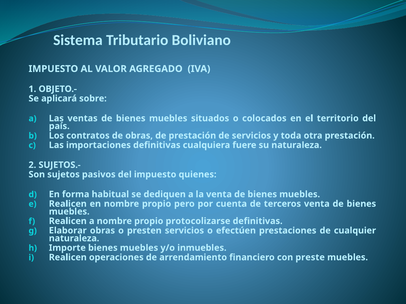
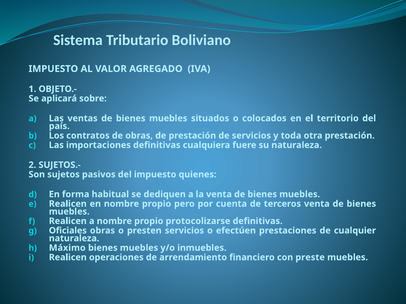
Elaborar: Elaborar -> Oficiales
Importe: Importe -> Máximo
